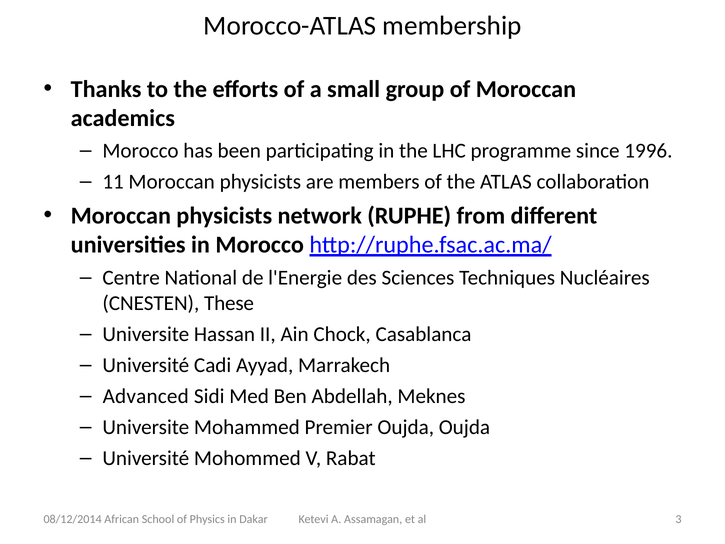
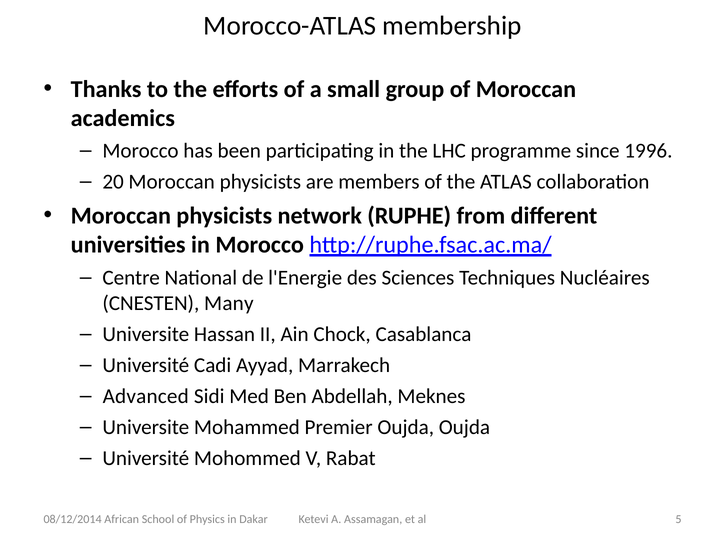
11: 11 -> 20
These: These -> Many
3: 3 -> 5
